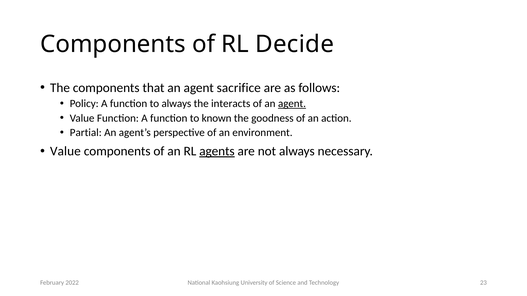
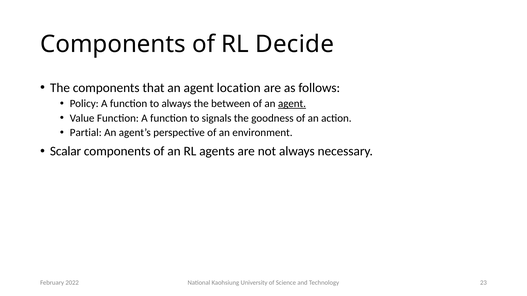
sacrifice: sacrifice -> location
interacts: interacts -> between
known: known -> signals
Value at (65, 151): Value -> Scalar
agents underline: present -> none
